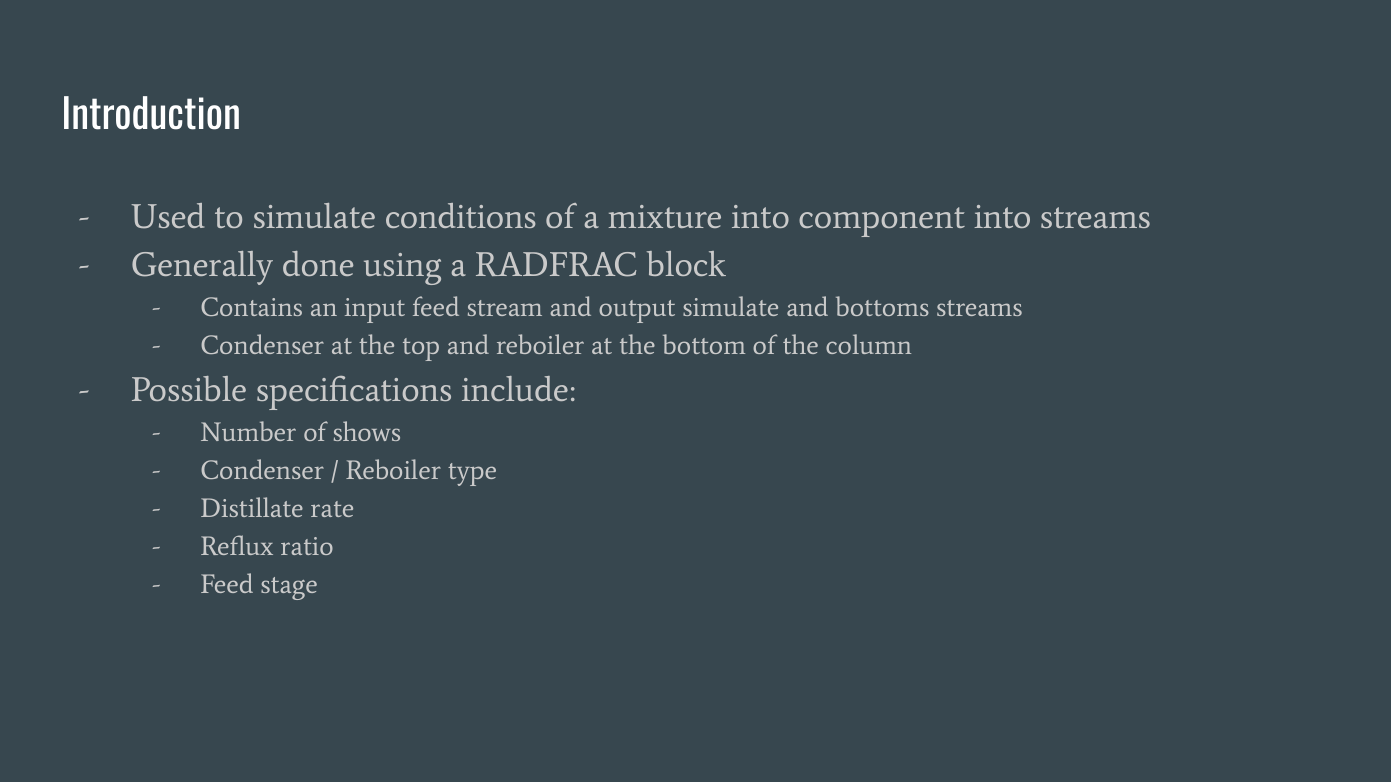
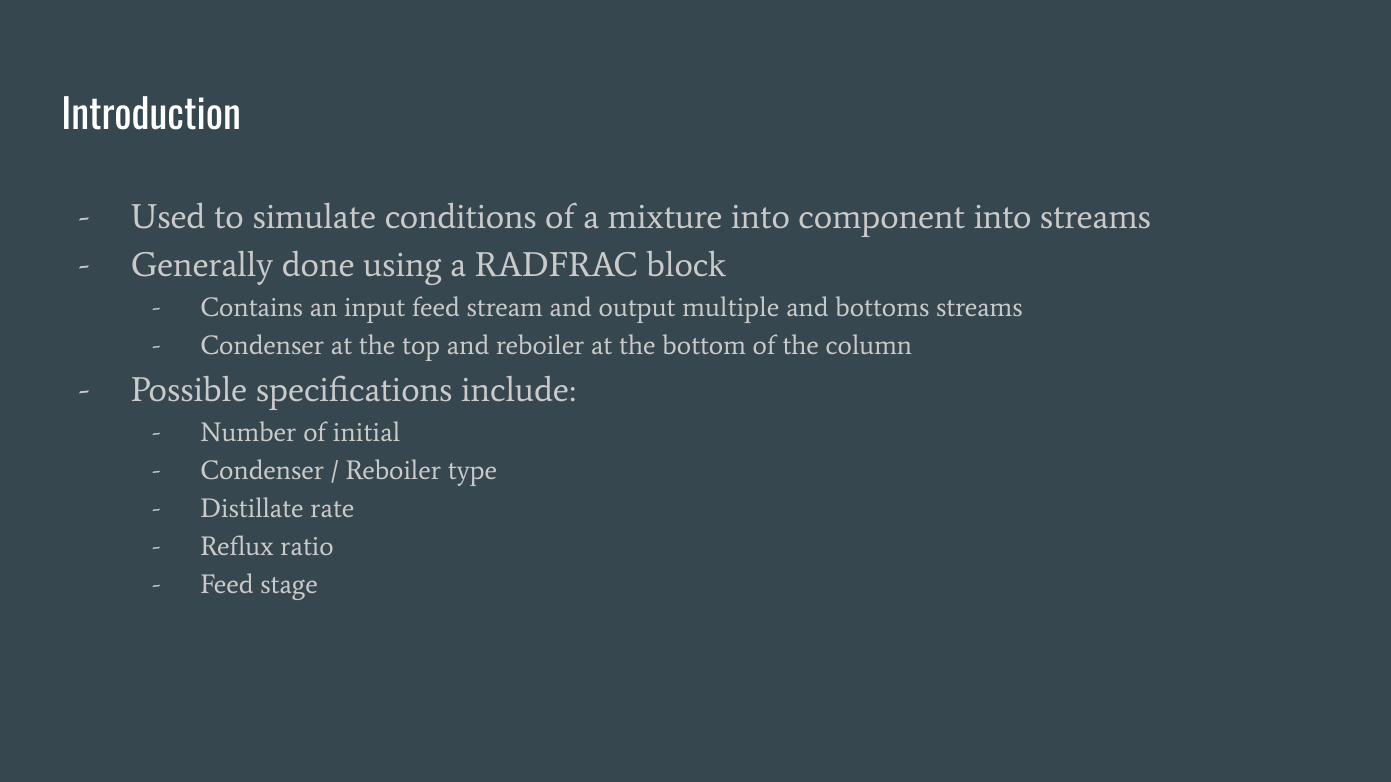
output simulate: simulate -> multiple
shows: shows -> initial
